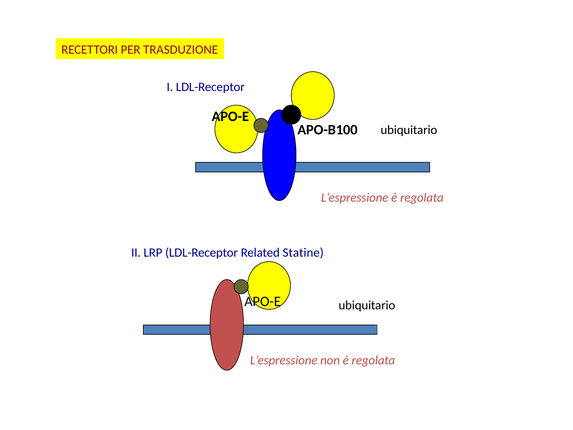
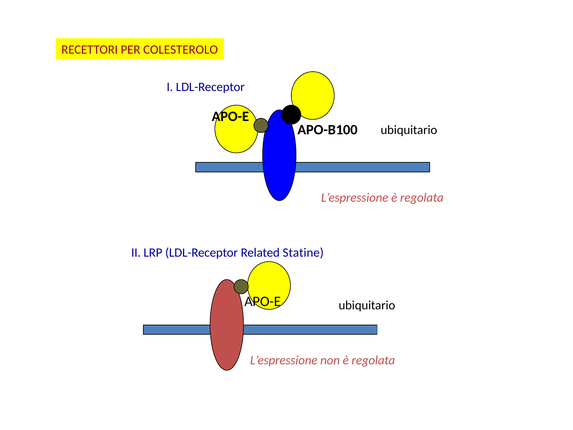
TRASDUZIONE: TRASDUZIONE -> COLESTEROLO
